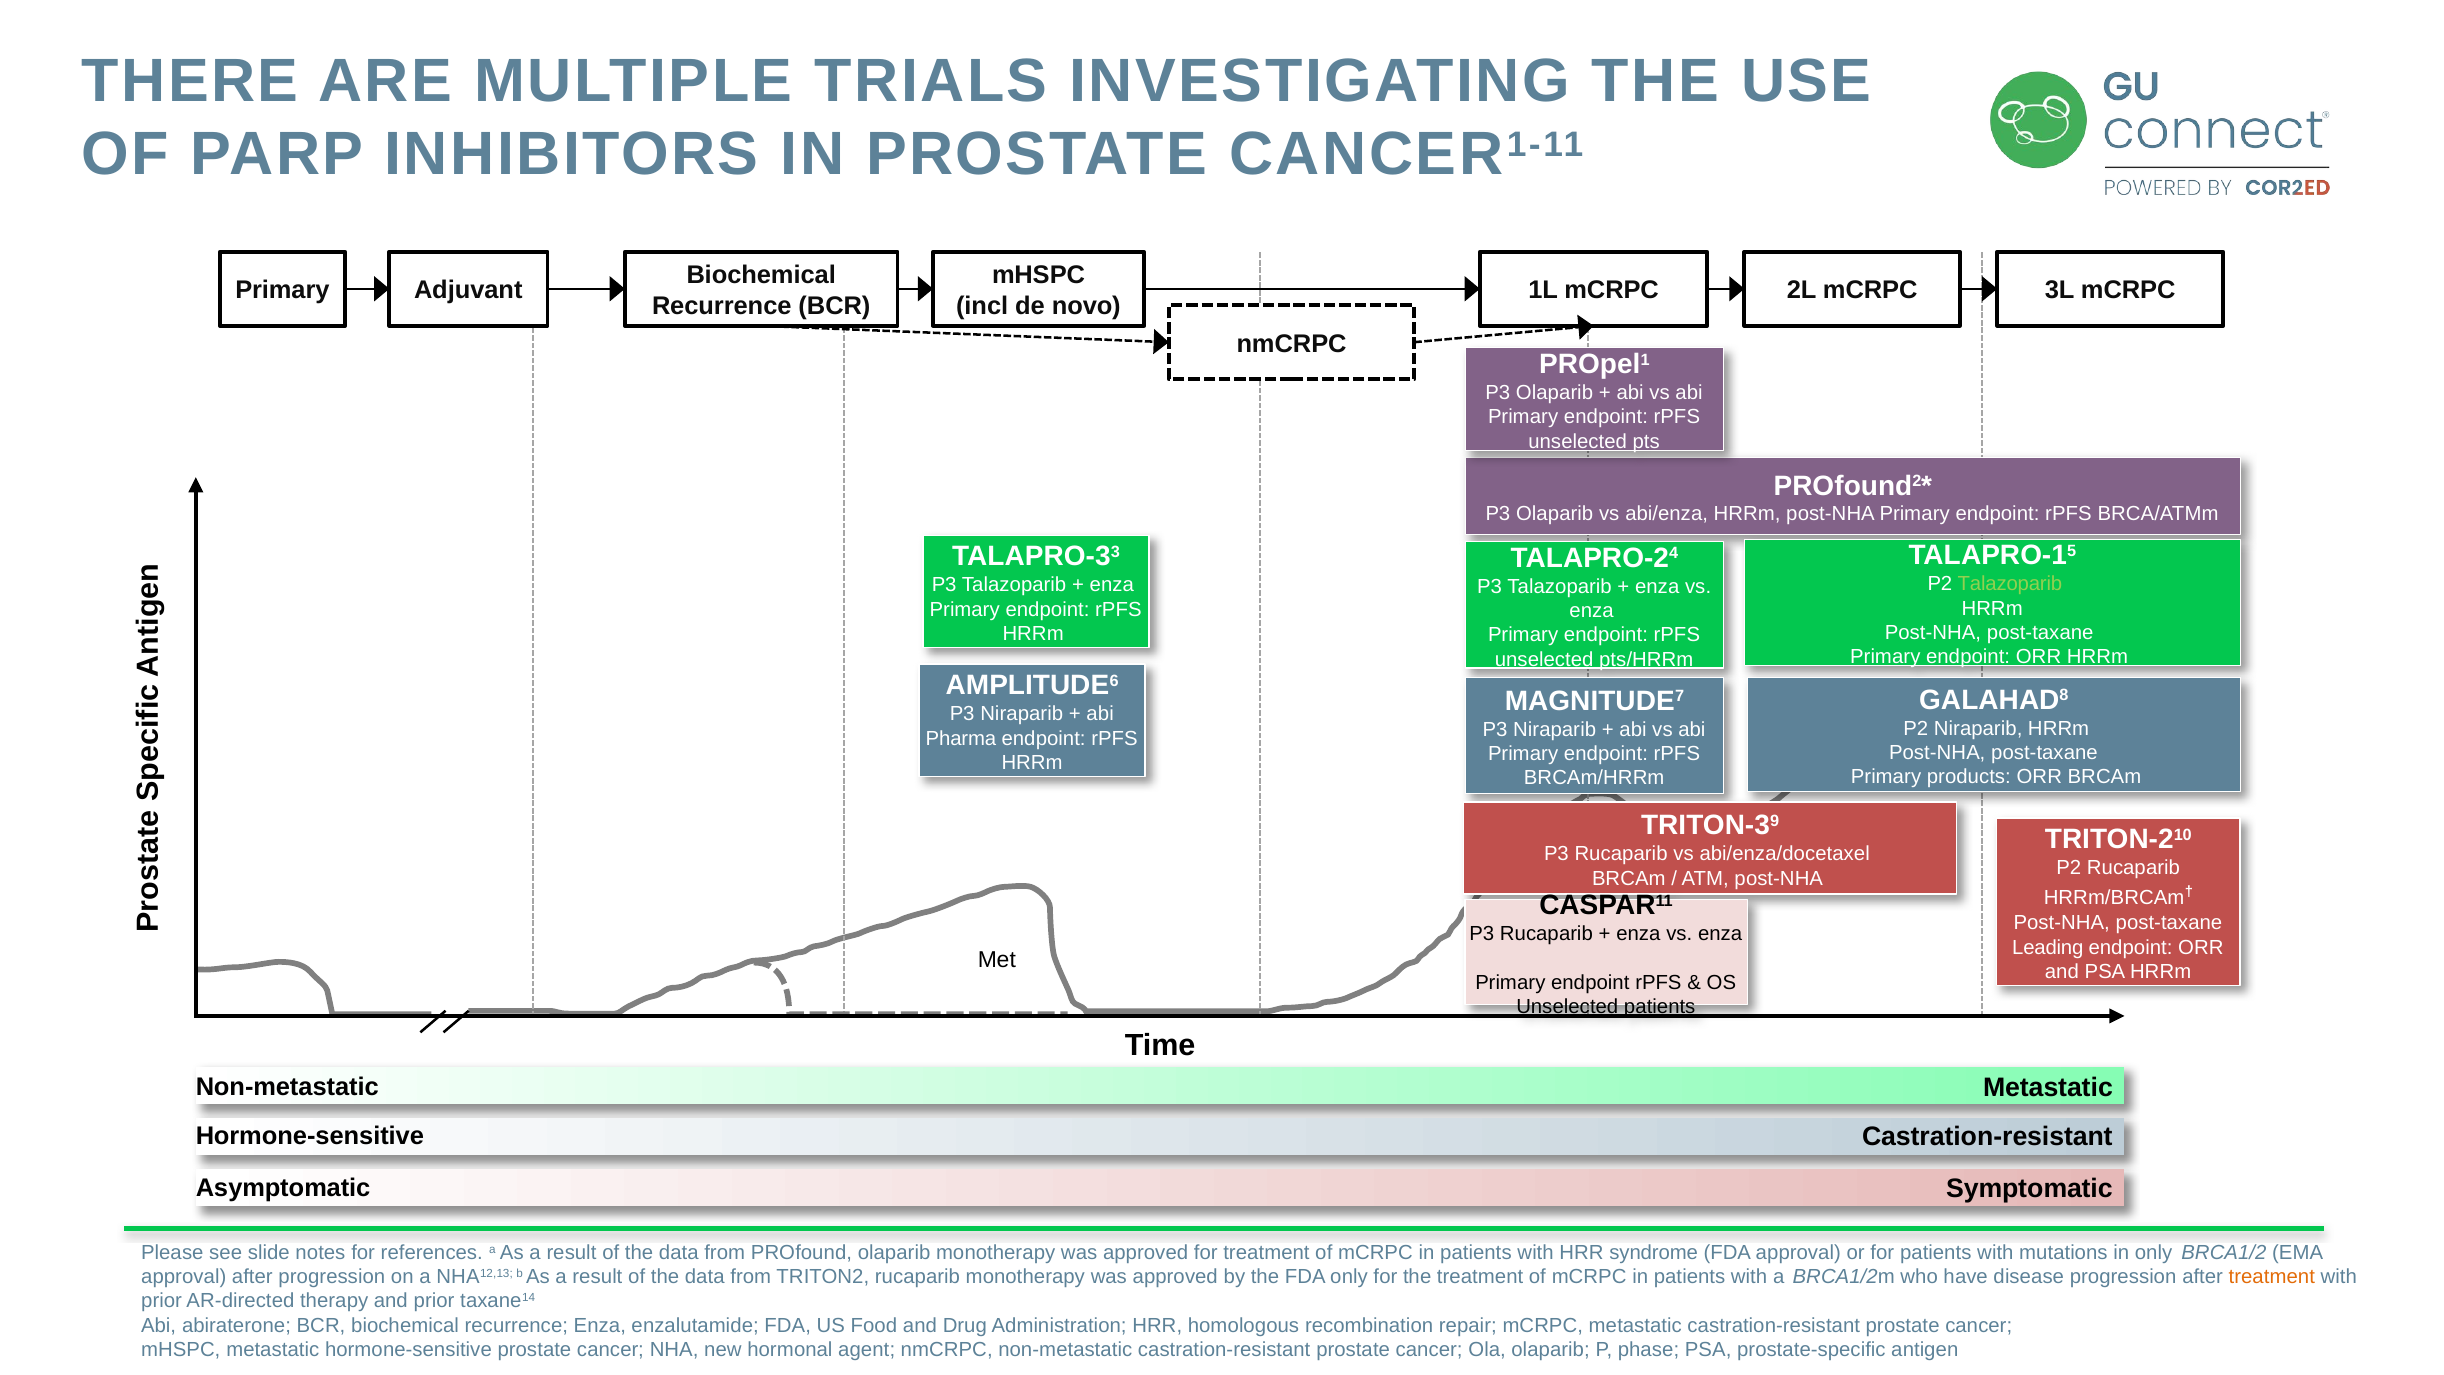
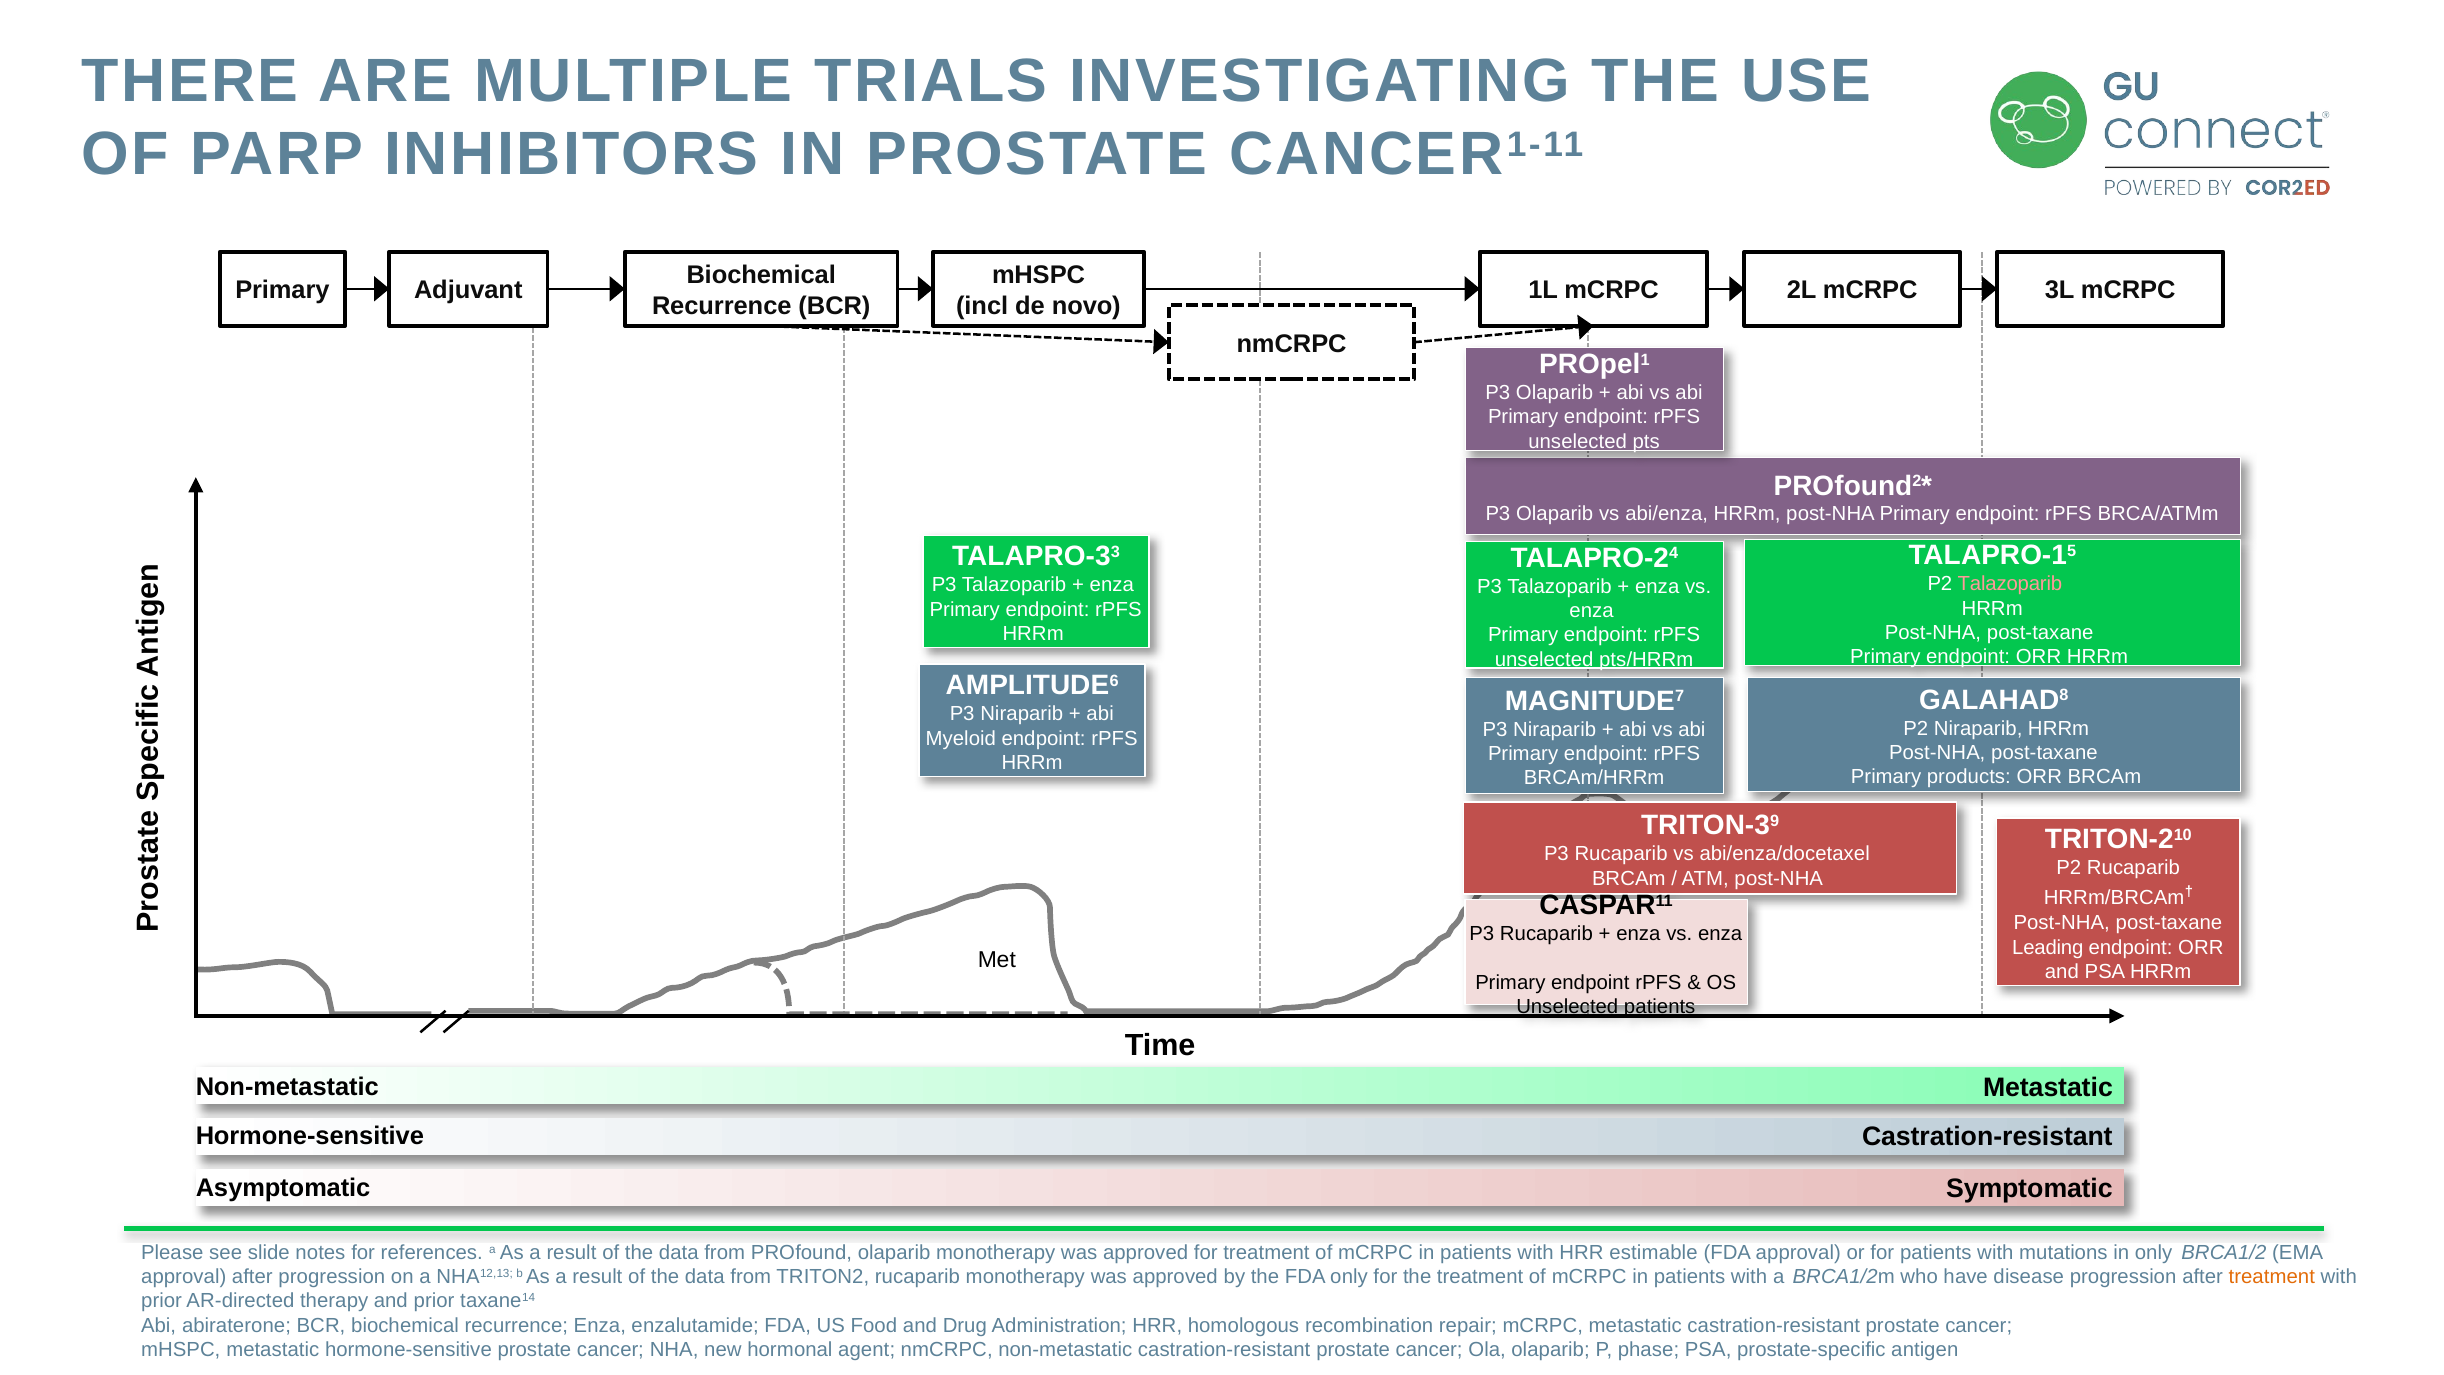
Talazoparib at (2010, 584) colour: light green -> pink
Pharma: Pharma -> Myeloid
syndrome: syndrome -> estimable
